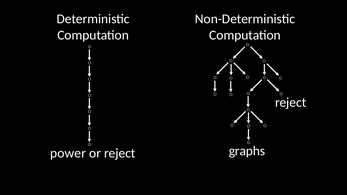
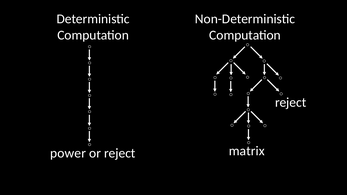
graphs: graphs -> matrix
